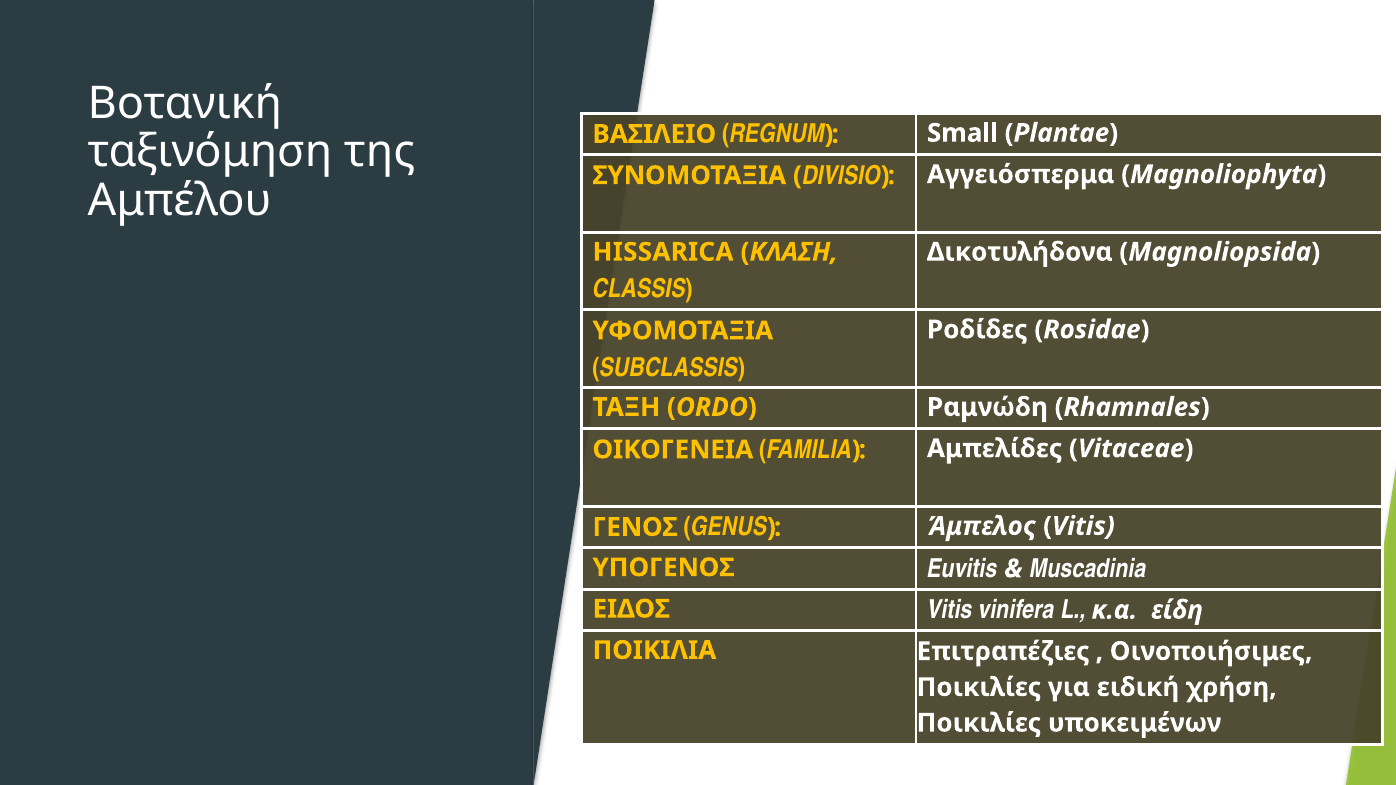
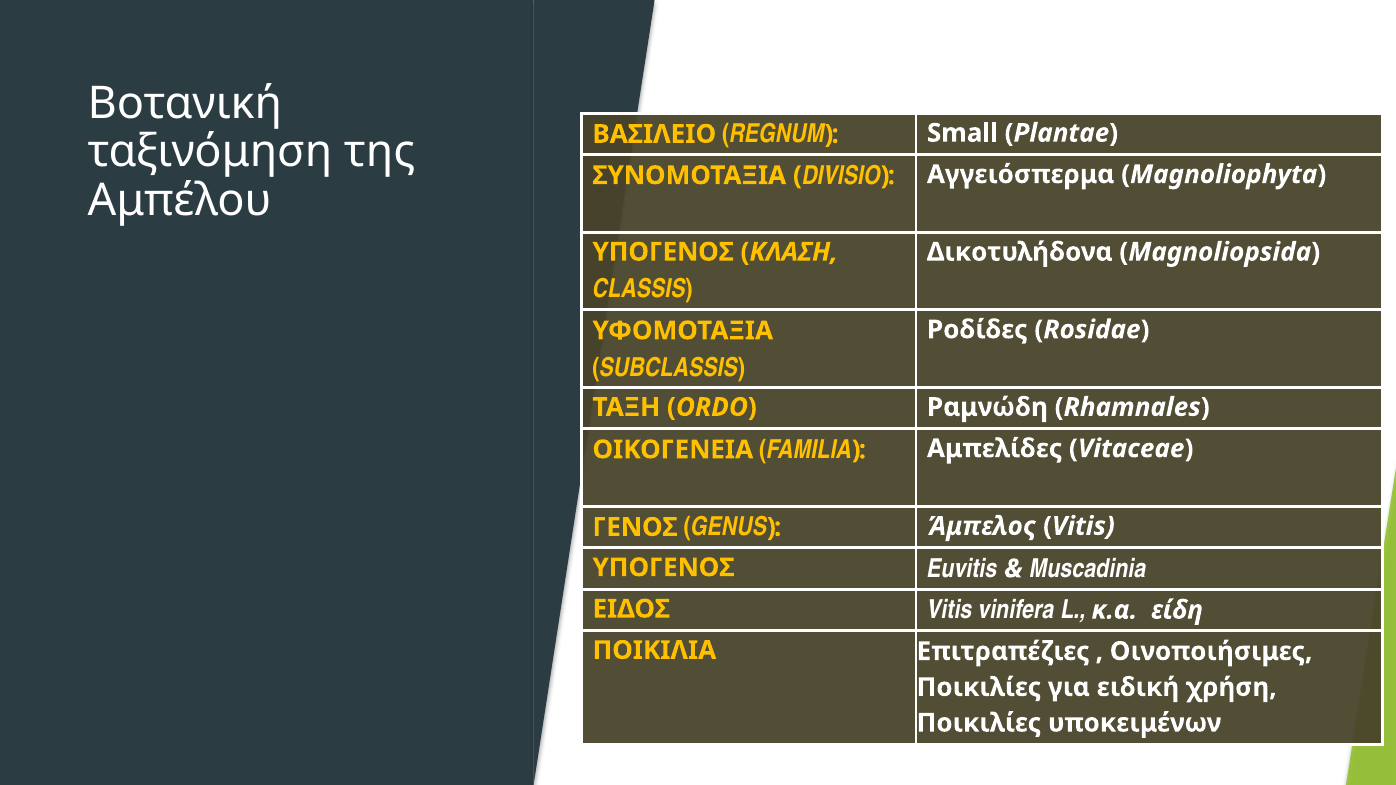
HISSARICA at (663, 252): HISSARICA -> ΥΠΟΓΕΝΟΣ
